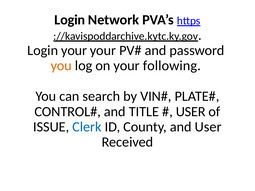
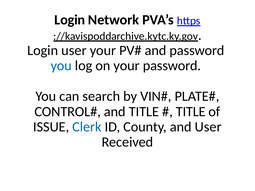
Login your: your -> user
you at (61, 66) colour: orange -> blue
your following: following -> password
USER at (191, 112): USER -> TITLE
